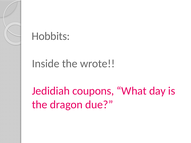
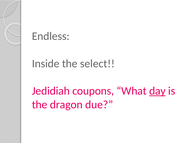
Hobbits: Hobbits -> Endless
wrote: wrote -> select
day underline: none -> present
